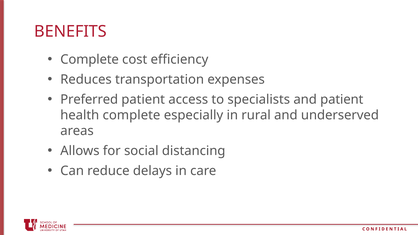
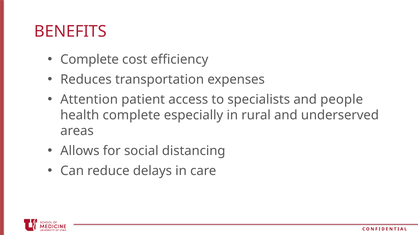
Preferred: Preferred -> Attention
and patient: patient -> people
